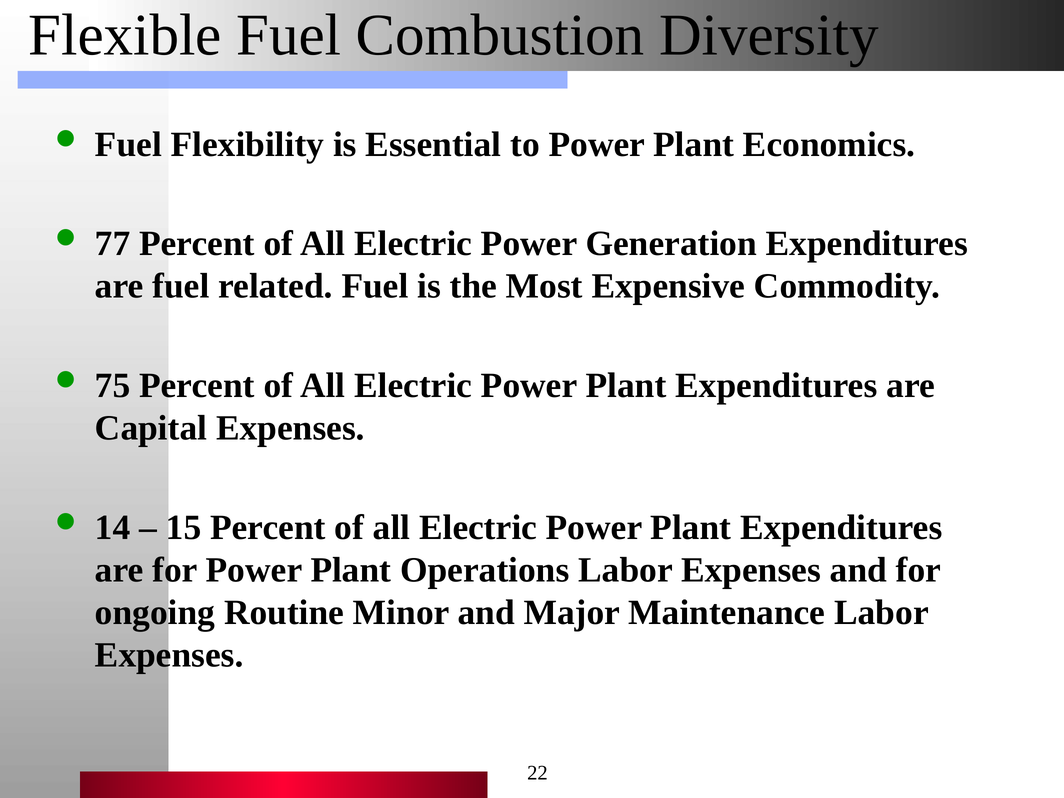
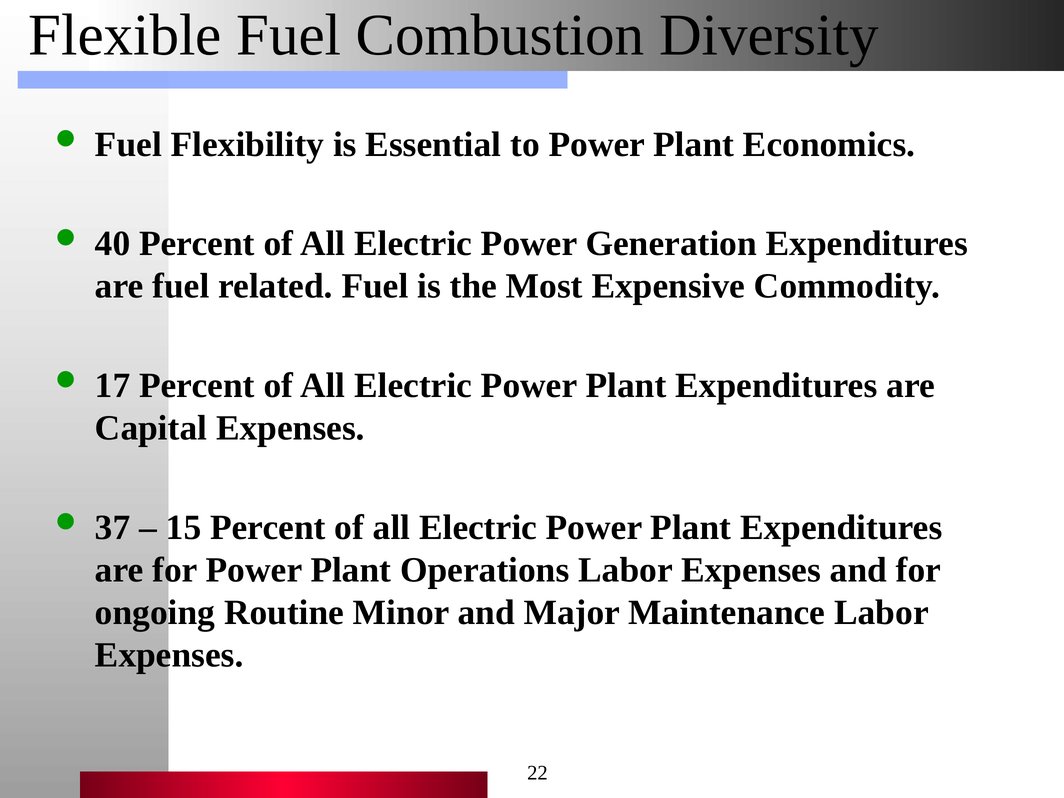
77: 77 -> 40
75: 75 -> 17
14: 14 -> 37
